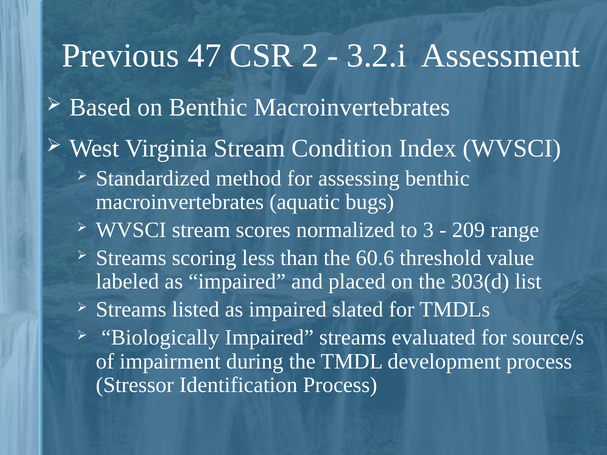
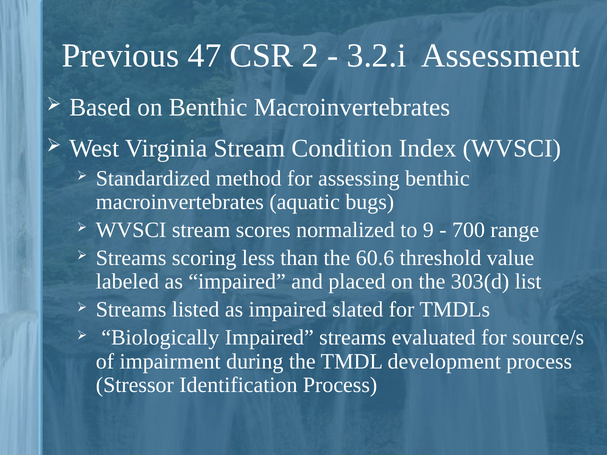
3: 3 -> 9
209: 209 -> 700
